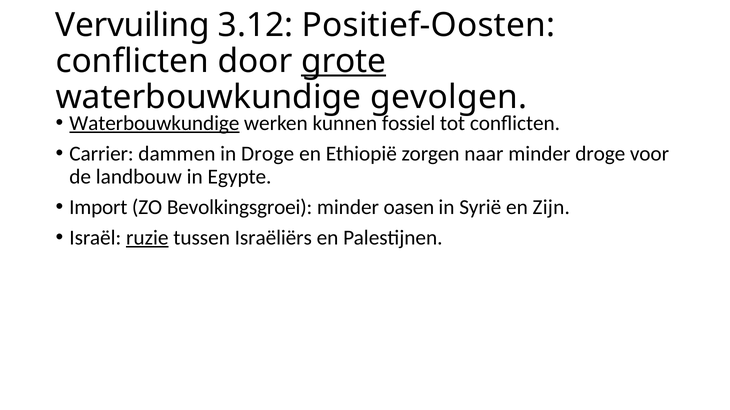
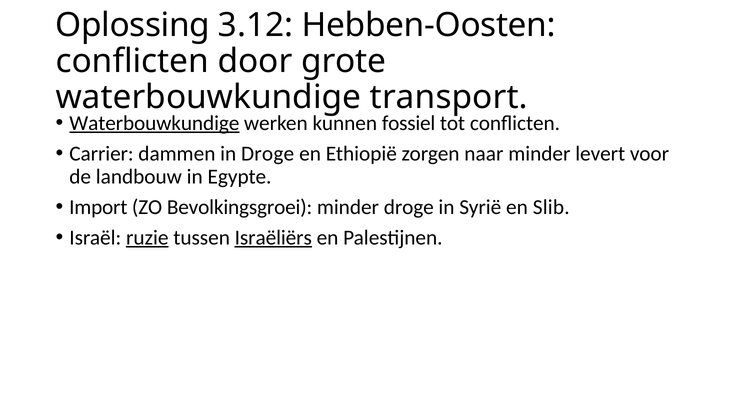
Vervuiling: Vervuiling -> Oplossing
Positief-Oosten: Positief-Oosten -> Hebben-Oosten
grote underline: present -> none
gevolgen: gevolgen -> transport
minder droge: droge -> levert
minder oasen: oasen -> droge
Zijn: Zijn -> Slib
Israëliërs underline: none -> present
